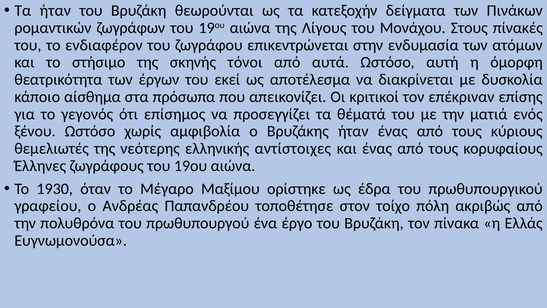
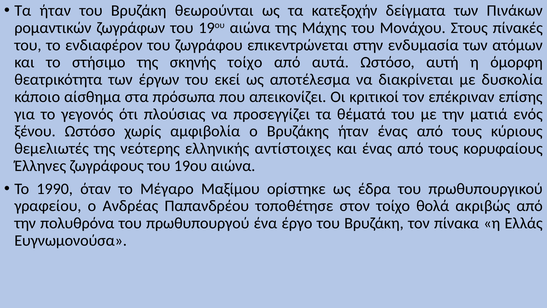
Λίγους: Λίγους -> Μάχης
σκηνής τόνοι: τόνοι -> τοίχο
επίσημος: επίσημος -> πλούσιας
1930: 1930 -> 1990
πόλη: πόλη -> θολά
